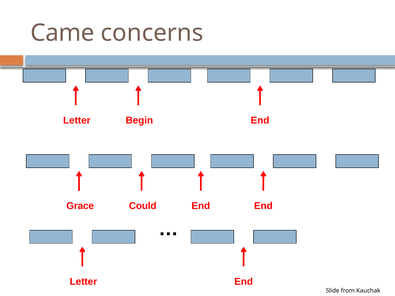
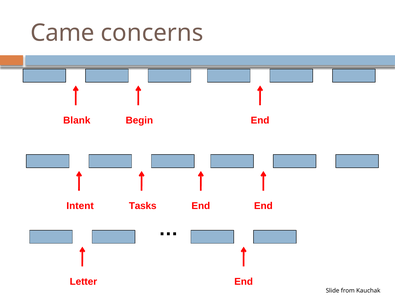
Letter at (77, 120): Letter -> Blank
Grace: Grace -> Intent
Could: Could -> Tasks
